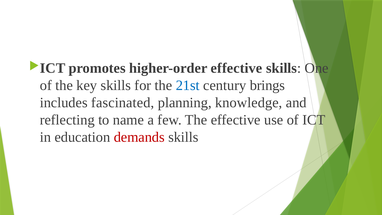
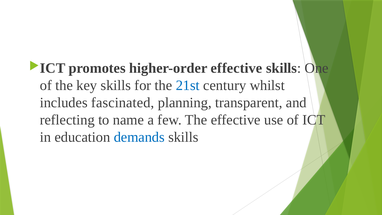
brings: brings -> whilst
knowledge: knowledge -> transparent
demands colour: red -> blue
